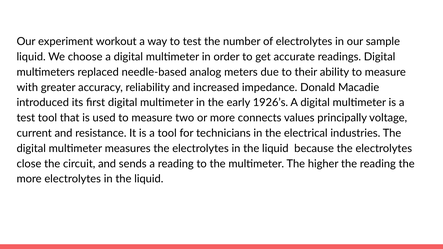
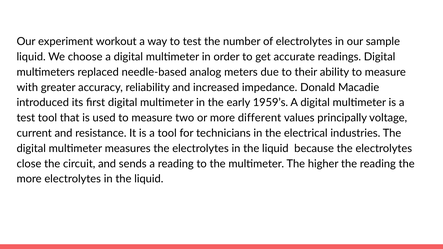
1926’s: 1926’s -> 1959’s
connects: connects -> different
